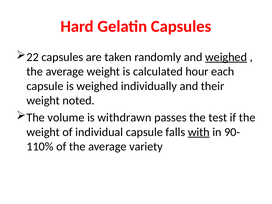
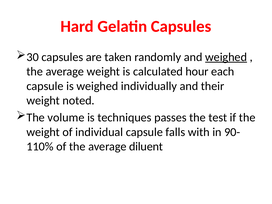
22: 22 -> 30
withdrawn: withdrawn -> techniques
with underline: present -> none
variety: variety -> diluent
